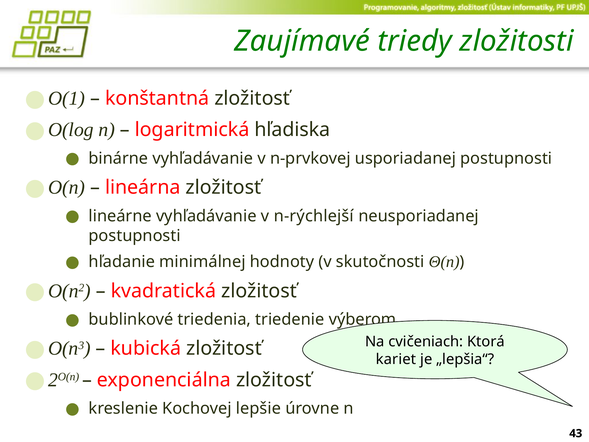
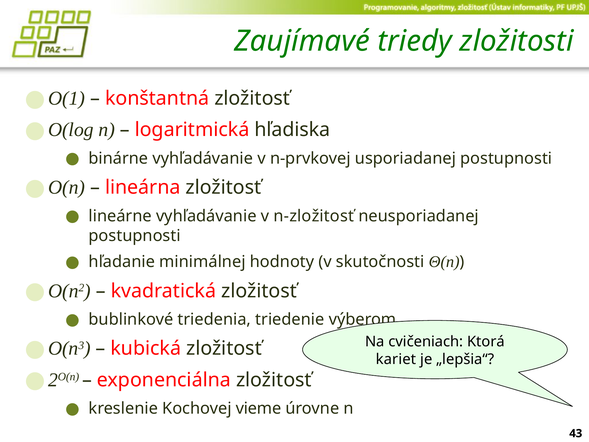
n-rýchlejší: n-rýchlejší -> n-zložitosť
lepšie: lepšie -> vieme
